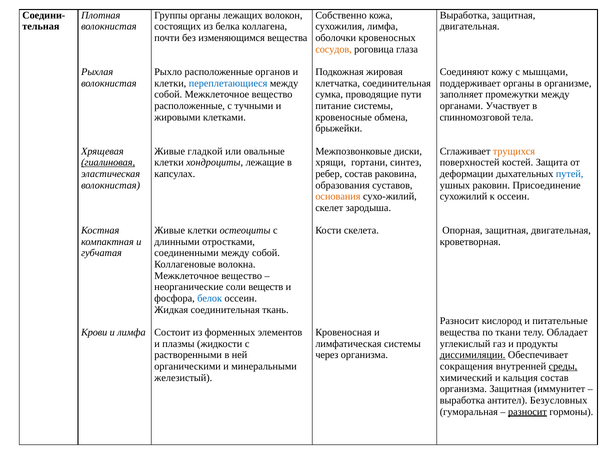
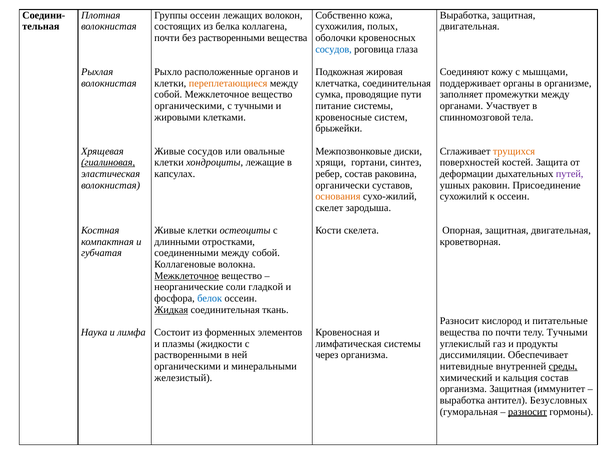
Группы органы: органы -> оссеин
сухожилия лимфа: лимфа -> полых
без изменяющимся: изменяющимся -> растворенными
сосудов at (334, 49) colour: orange -> blue
переплетающиеся colour: blue -> orange
расположенные at (190, 106): расположенные -> органическими
обмена: обмена -> систем
Живые гладкой: гладкой -> сосудов
путей colour: blue -> purple
образования: образования -> органически
Межклеточное at (187, 276) underline: none -> present
веществ: веществ -> гладкой
Жидкая underline: none -> present
Крови: Крови -> Наука
по ткани: ткани -> почти
телу Обладает: Обладает -> Тучными
диссимиляции underline: present -> none
сокращения: сокращения -> нитевидные
